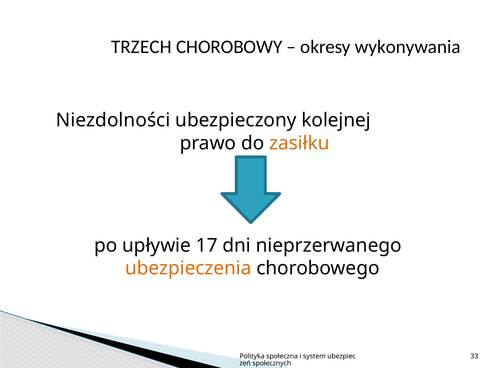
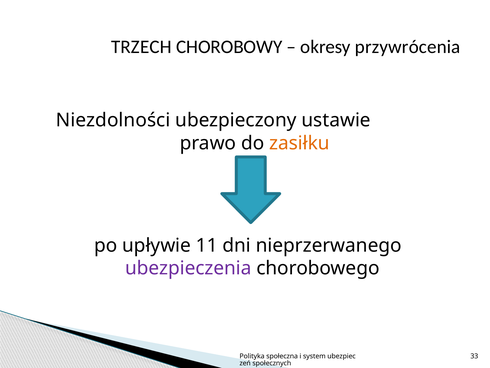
wykonywania: wykonywania -> przywrócenia
kolejnej: kolejnej -> ustawie
17: 17 -> 11
ubezpieczenia colour: orange -> purple
